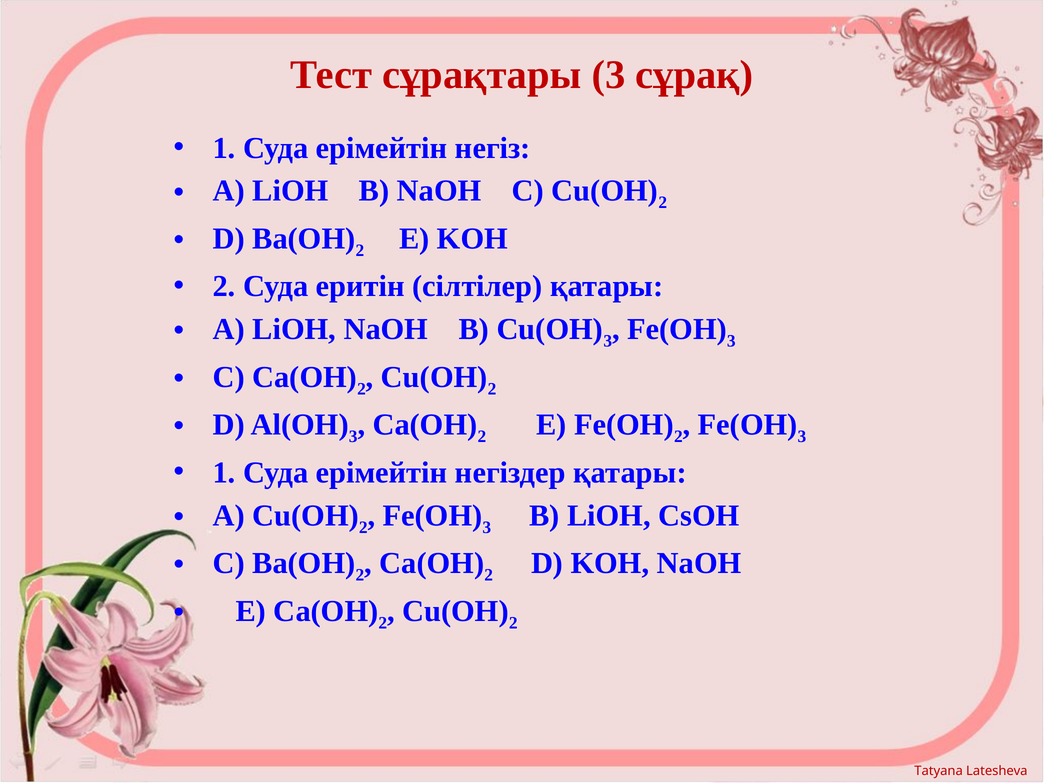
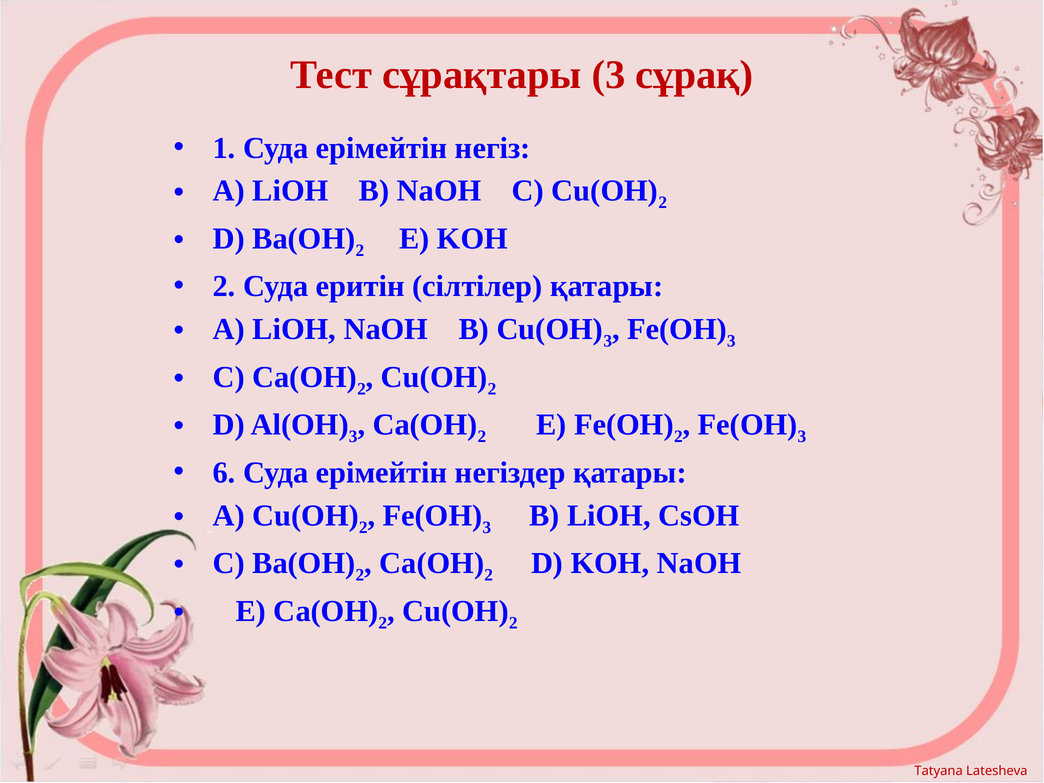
1 at (224, 473): 1 -> 6
